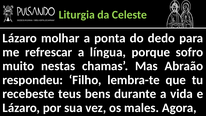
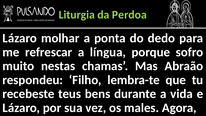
Celeste: Celeste -> Perdoa
